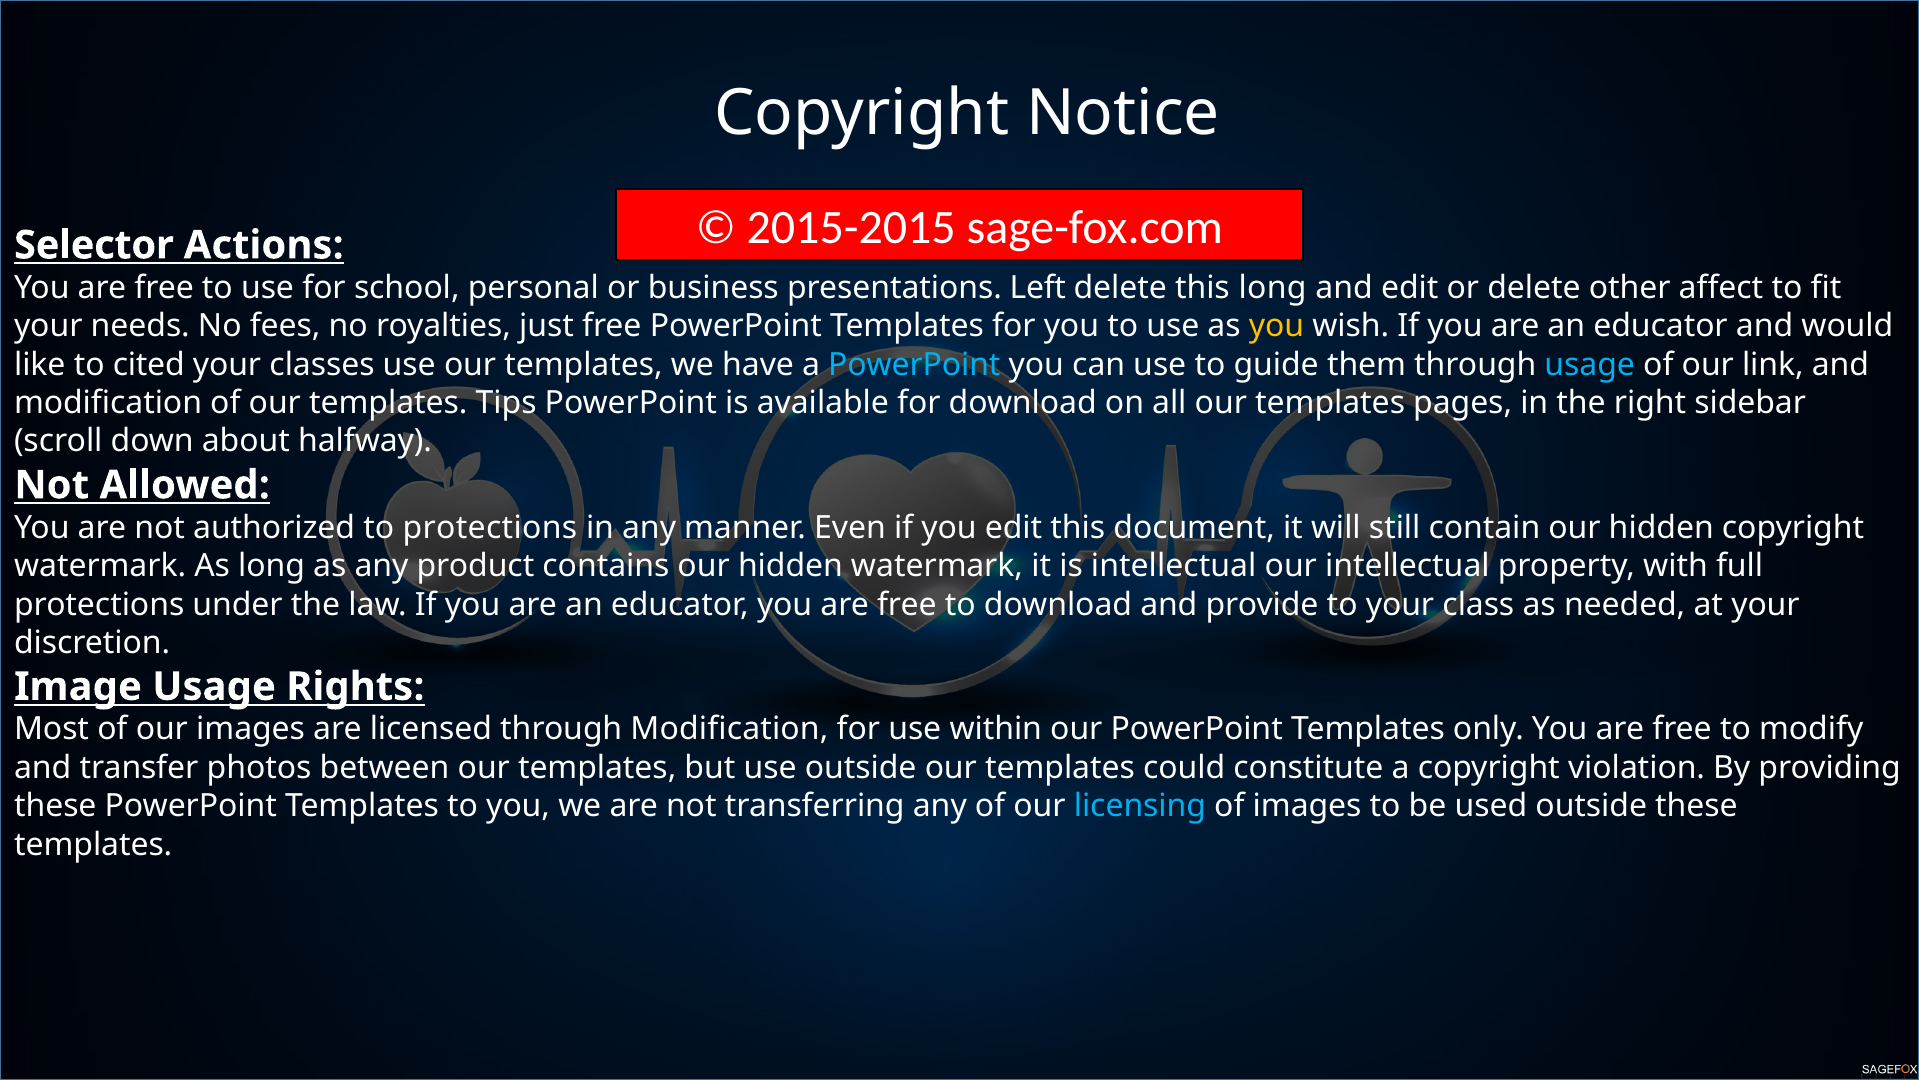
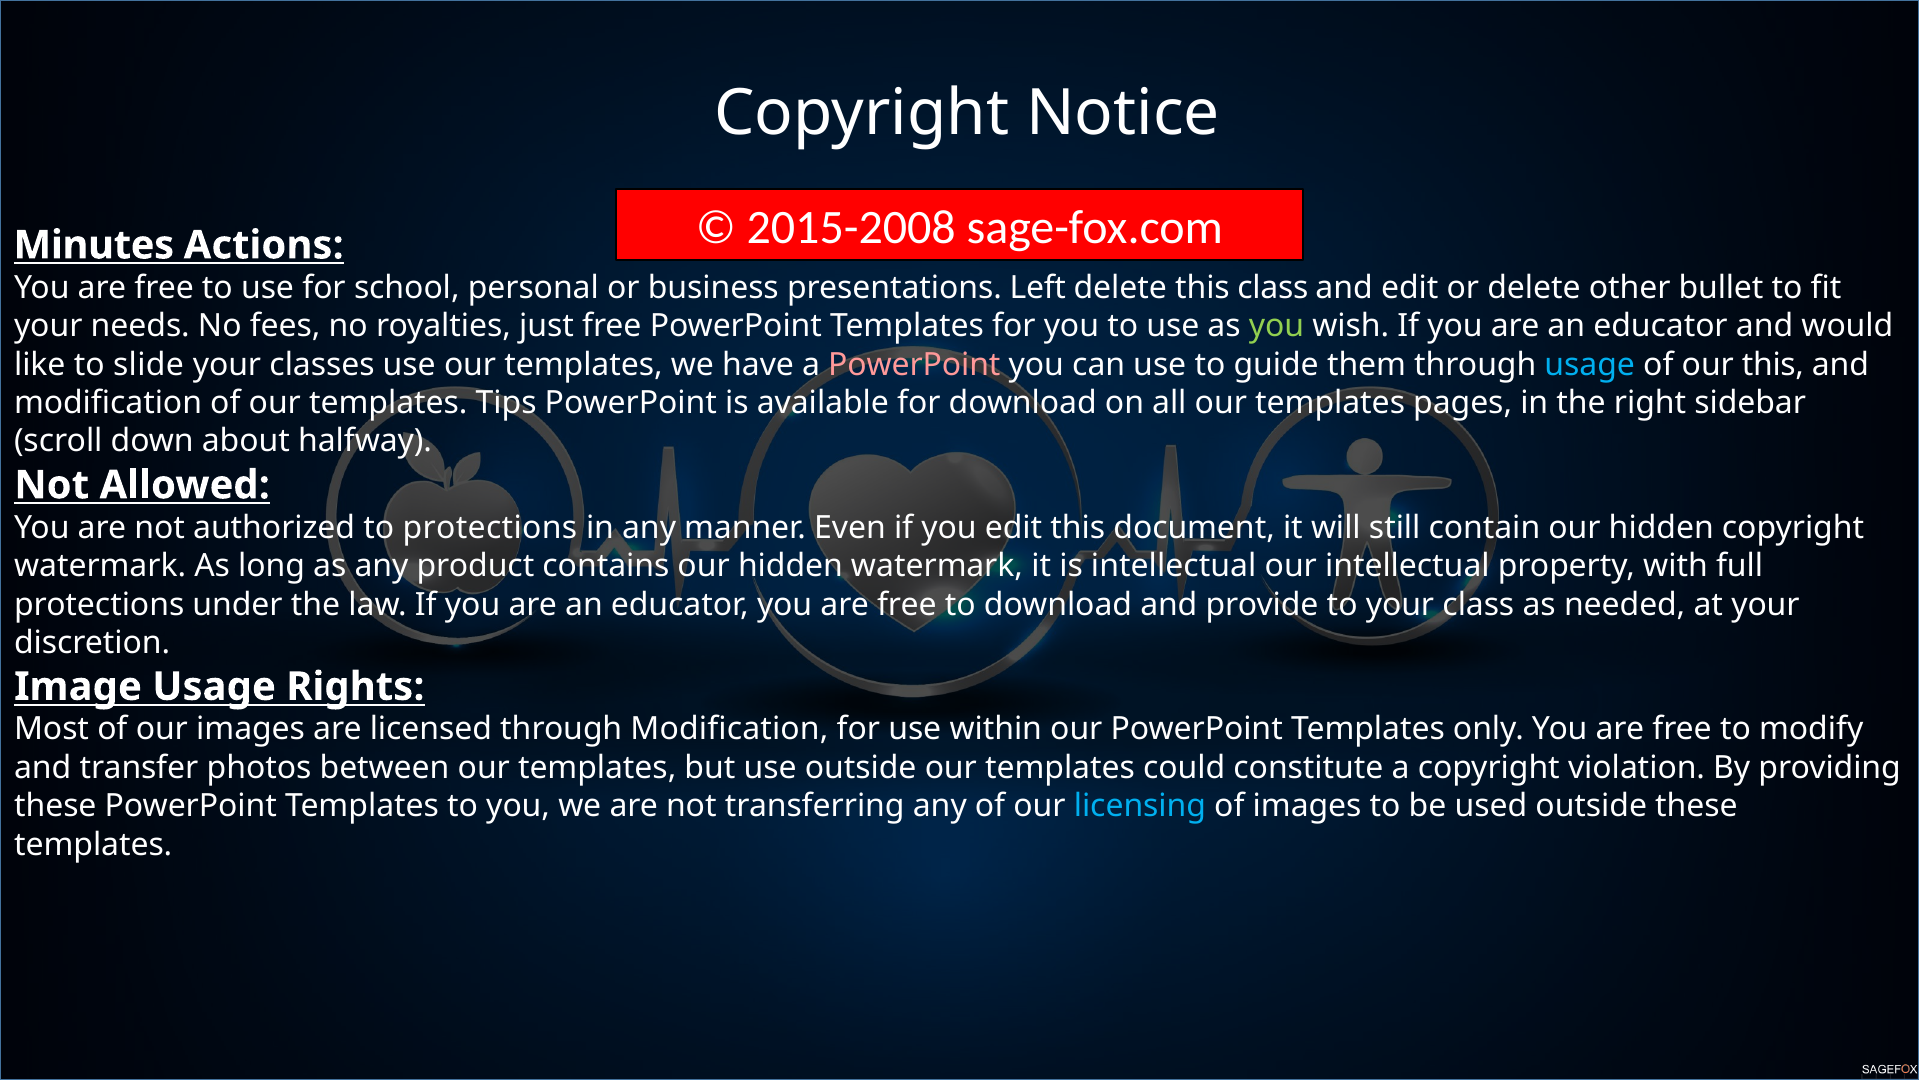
2015-2015: 2015-2015 -> 2015-2008
Selector: Selector -> Minutes
this long: long -> class
affect: affect -> bullet
you at (1276, 326) colour: yellow -> light green
cited: cited -> slide
PowerPoint at (914, 364) colour: light blue -> pink
our link: link -> this
